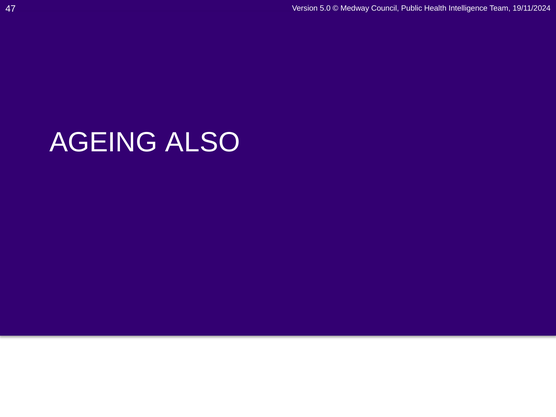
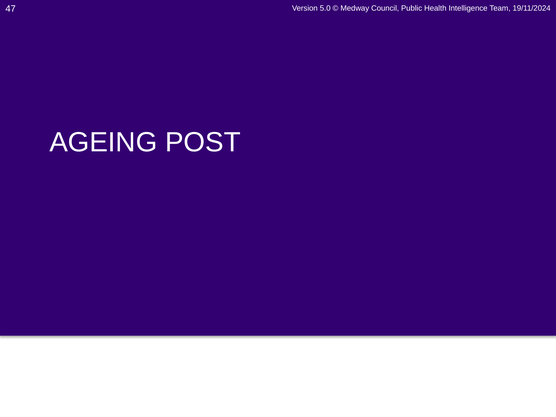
ALSO: ALSO -> POST
